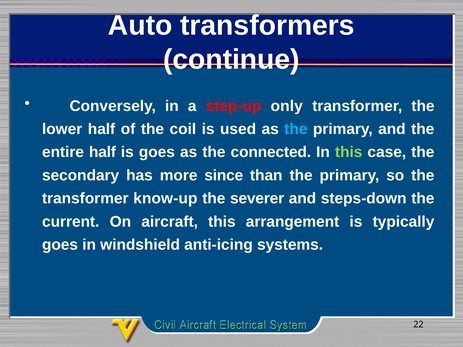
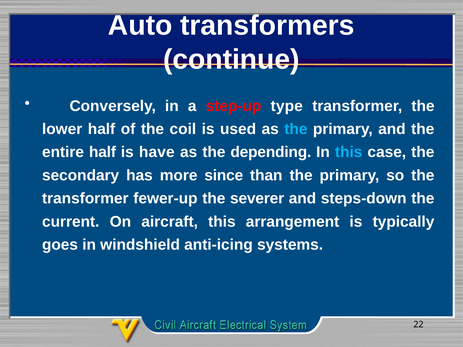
only: only -> type
is goes: goes -> have
connected: connected -> depending
this at (349, 152) colour: light green -> light blue
know-up: know-up -> fewer-up
